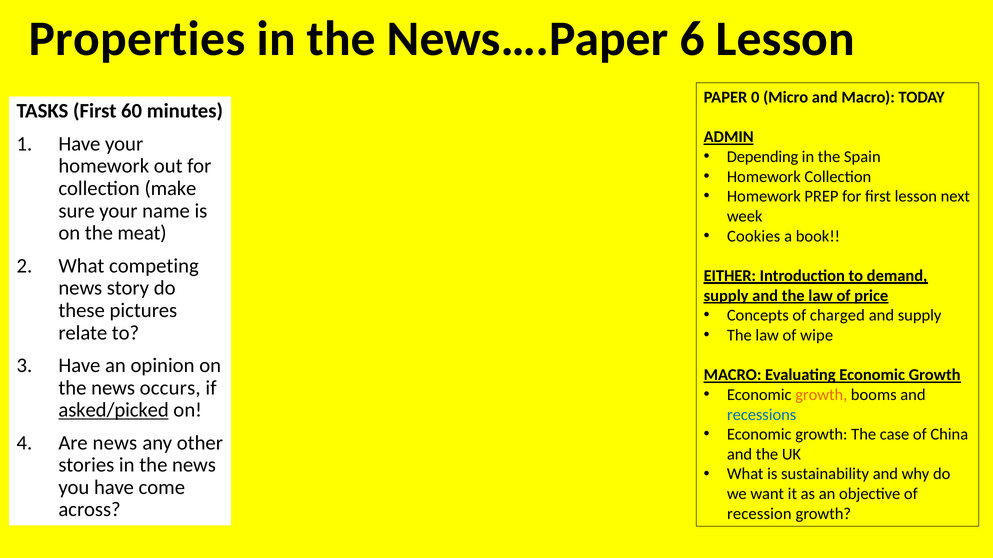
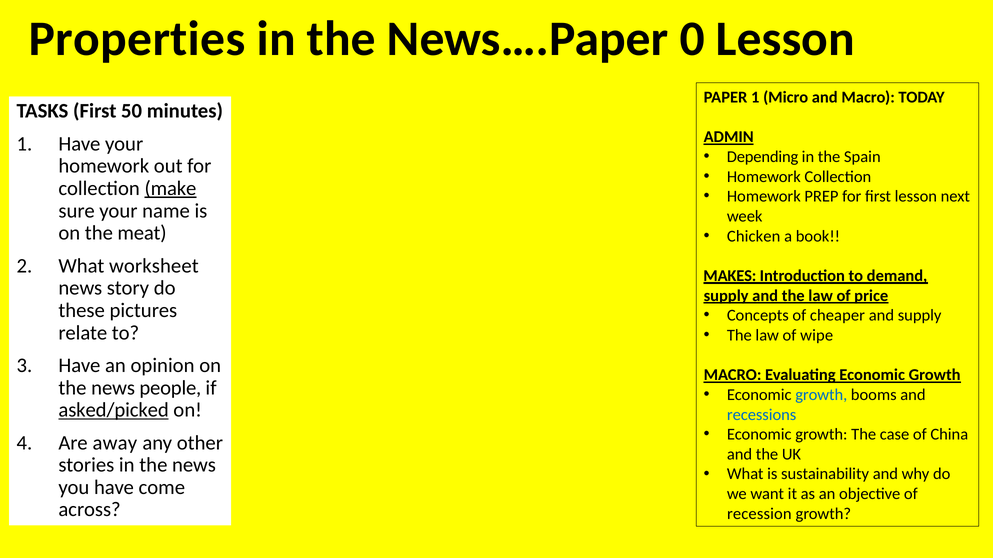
6: 6 -> 0
PAPER 0: 0 -> 1
60: 60 -> 50
make underline: none -> present
Cookies: Cookies -> Chicken
competing: competing -> worksheet
EITHER: EITHER -> MAKES
charged: charged -> cheaper
occurs: occurs -> people
growth at (821, 395) colour: orange -> blue
Are news: news -> away
